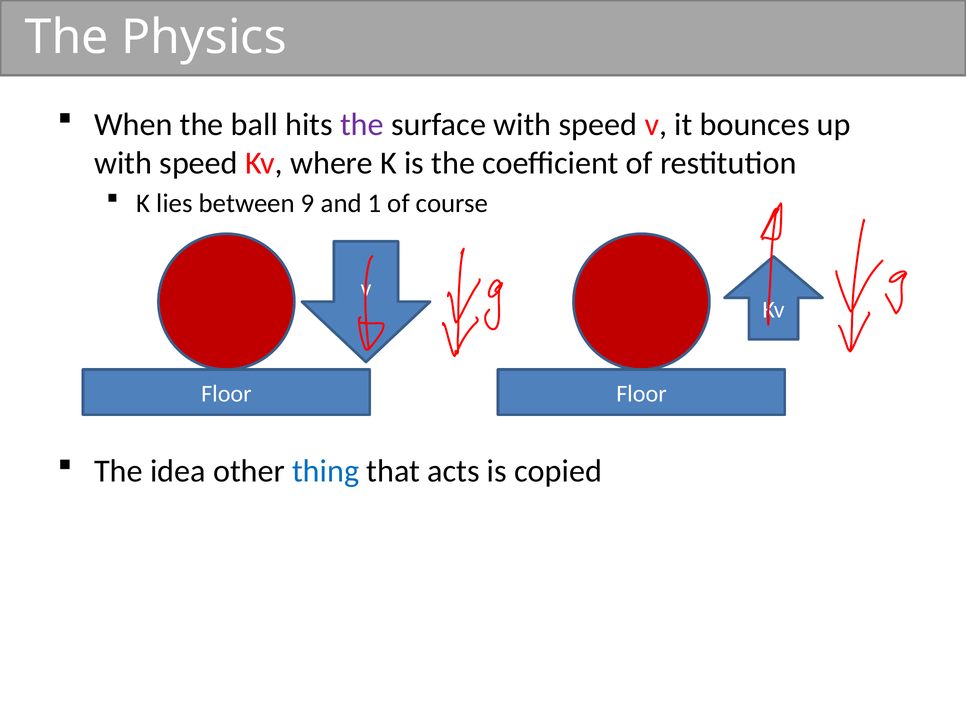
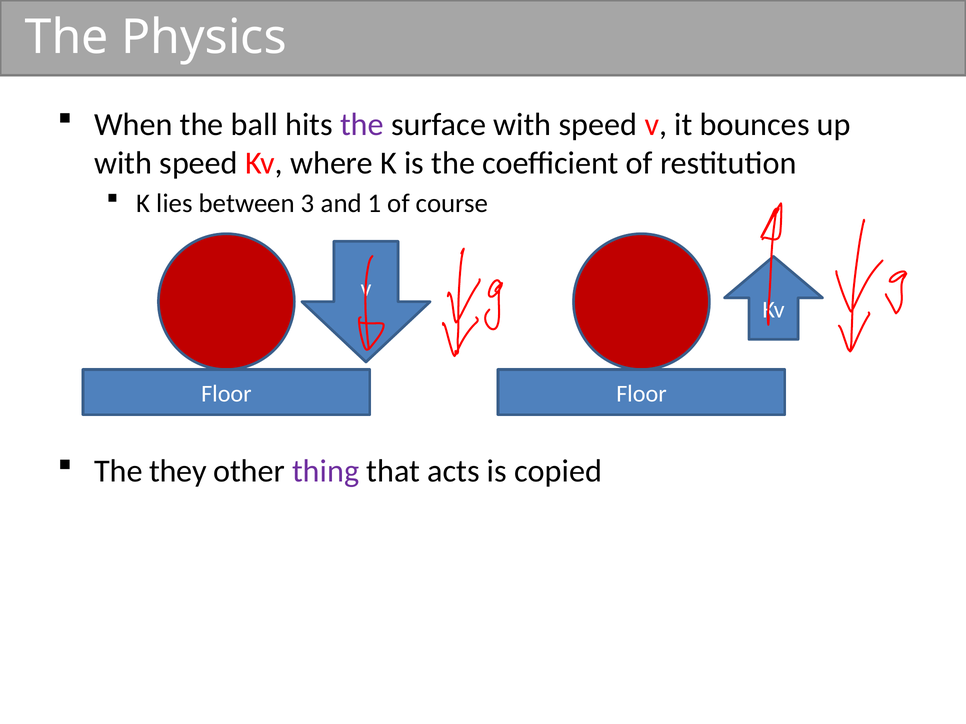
9: 9 -> 3
idea: idea -> they
thing colour: blue -> purple
